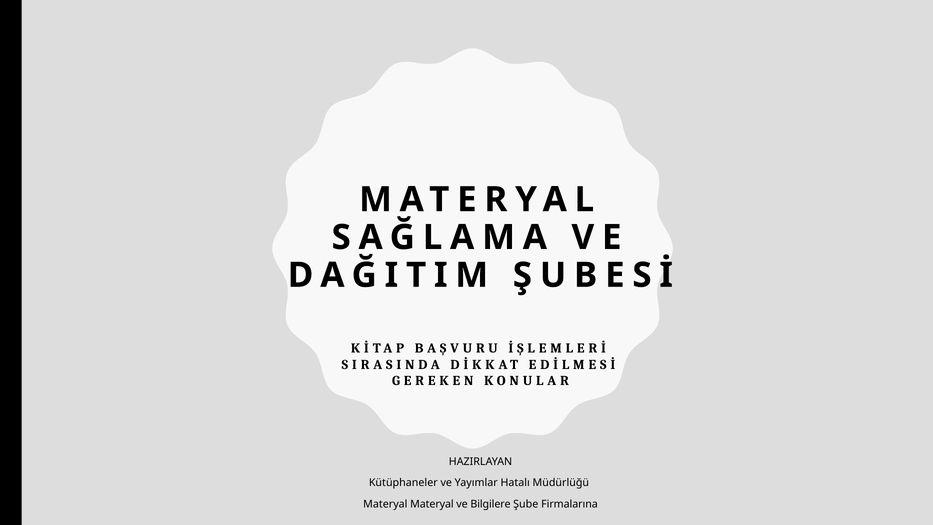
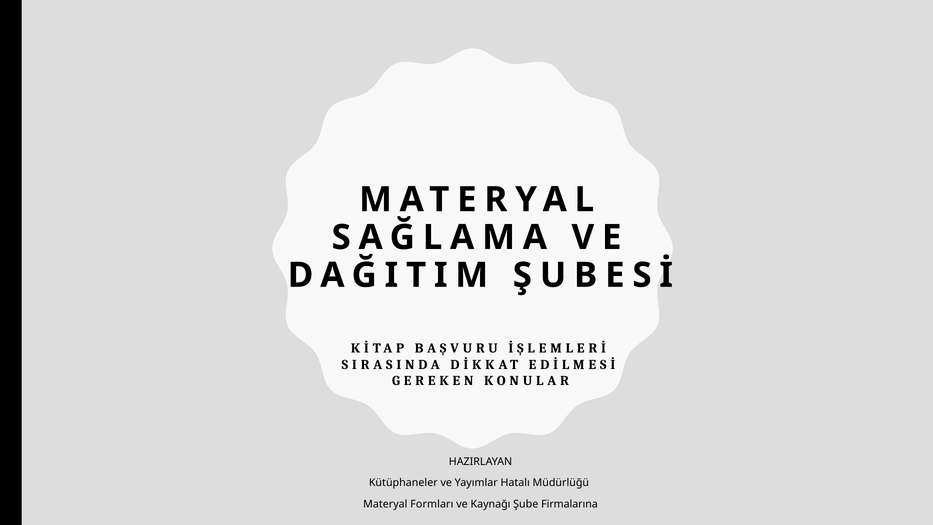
Materyal Materyal: Materyal -> Formları
Bilgilere: Bilgilere -> Kaynağı
